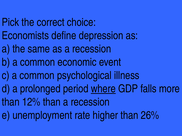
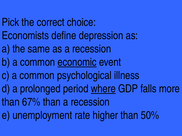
economic underline: none -> present
12%: 12% -> 67%
26%: 26% -> 50%
